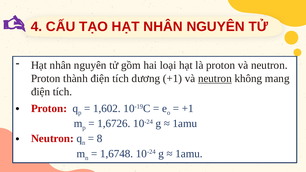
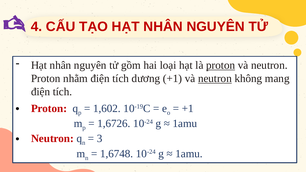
proton at (221, 65) underline: none -> present
thành: thành -> nhằm
8: 8 -> 3
